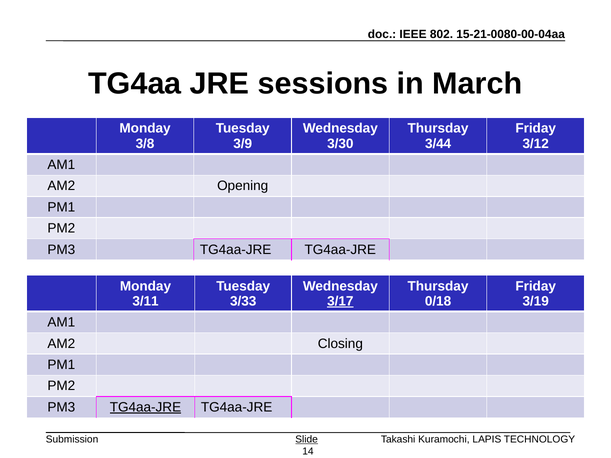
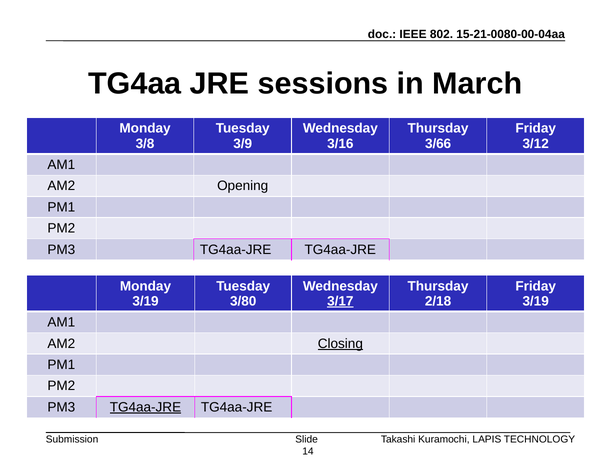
3/30: 3/30 -> 3/16
3/44: 3/44 -> 3/66
3/11 at (146, 301): 3/11 -> 3/19
3/33: 3/33 -> 3/80
0/18: 0/18 -> 2/18
Closing underline: none -> present
Slide underline: present -> none
